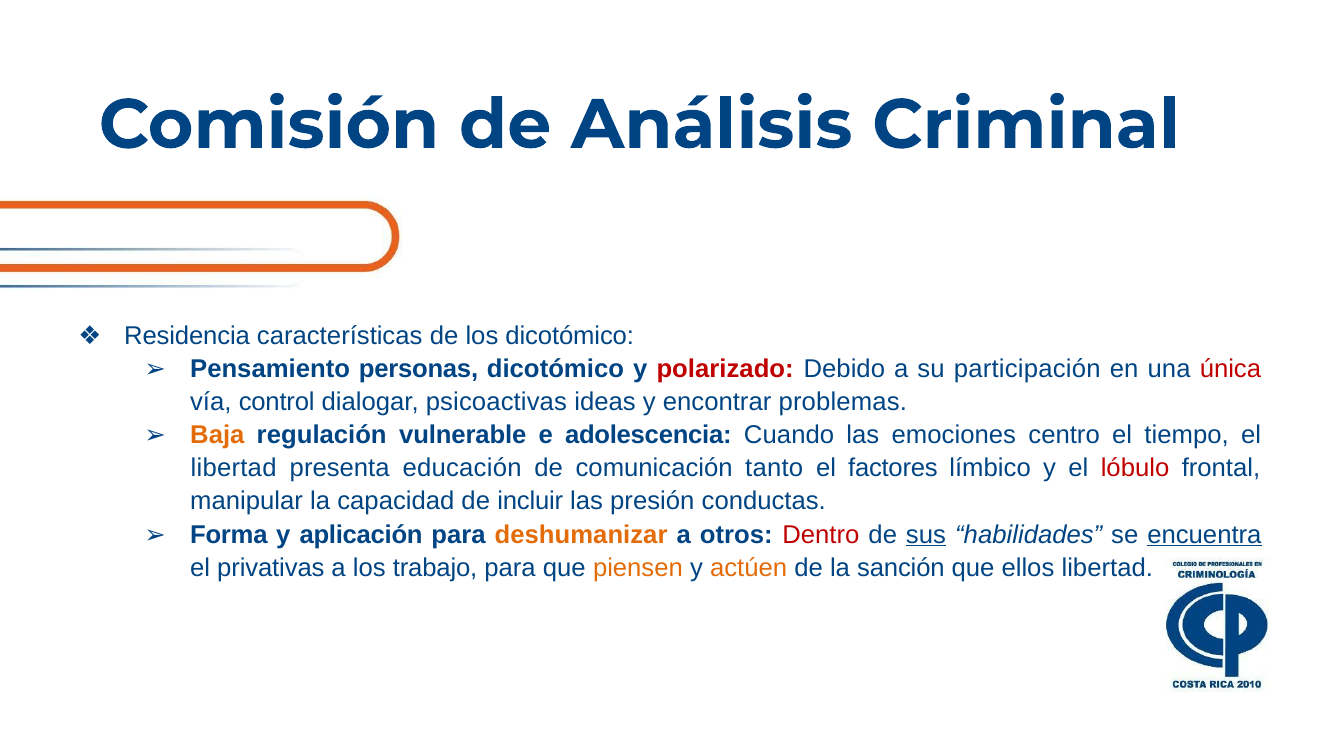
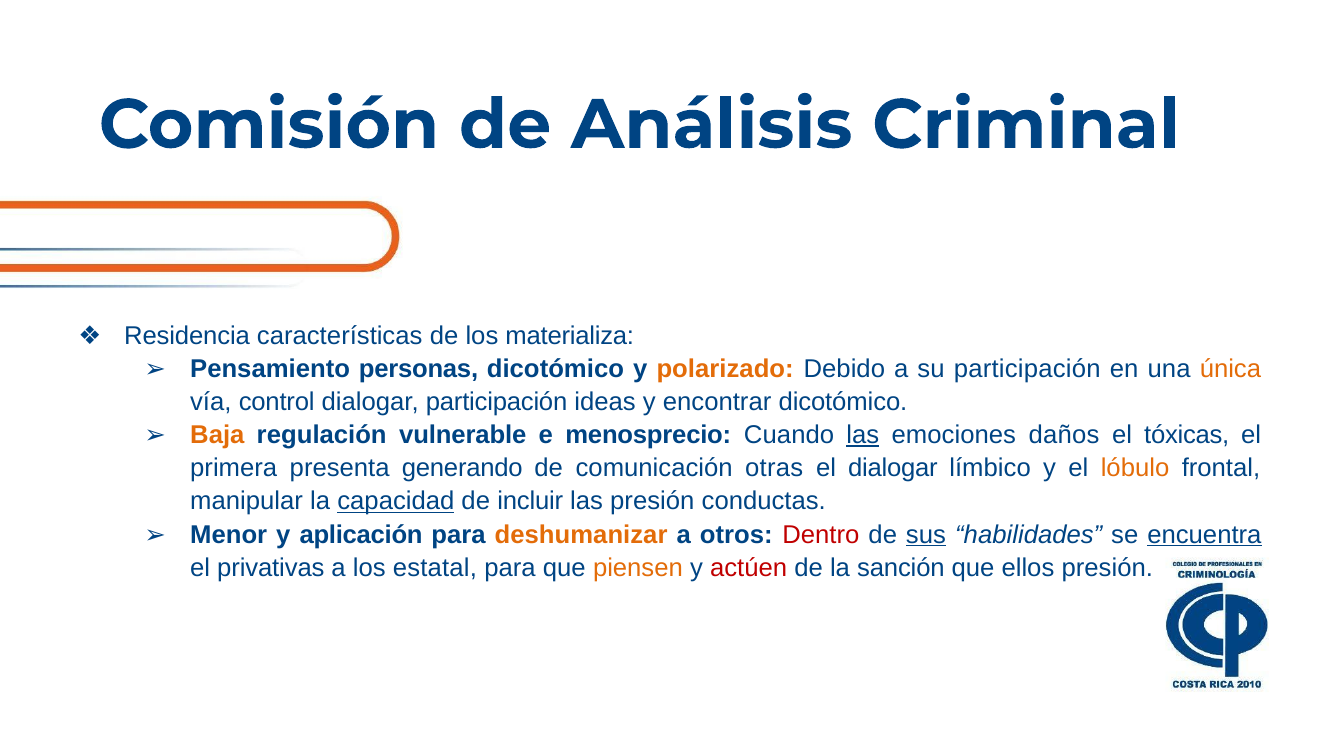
los dicotómico: dicotómico -> materializa
polarizado colour: red -> orange
única colour: red -> orange
dialogar psicoactivas: psicoactivas -> participación
encontrar problemas: problemas -> dicotómico
adolescencia: adolescencia -> menosprecio
las at (863, 435) underline: none -> present
centro: centro -> daños
tiempo: tiempo -> tóxicas
libertad at (234, 468): libertad -> primera
educación: educación -> generando
tanto: tanto -> otras
el factores: factores -> dialogar
lóbulo colour: red -> orange
capacidad underline: none -> present
Forma: Forma -> Menor
trabajo: trabajo -> estatal
actúen colour: orange -> red
ellos libertad: libertad -> presión
